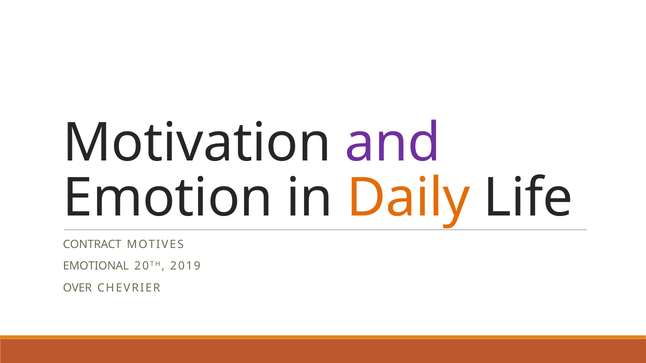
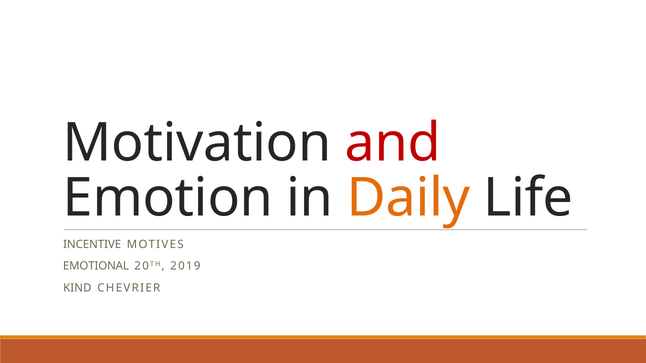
and colour: purple -> red
CONTRACT: CONTRACT -> INCENTIVE
OVER: OVER -> KIND
